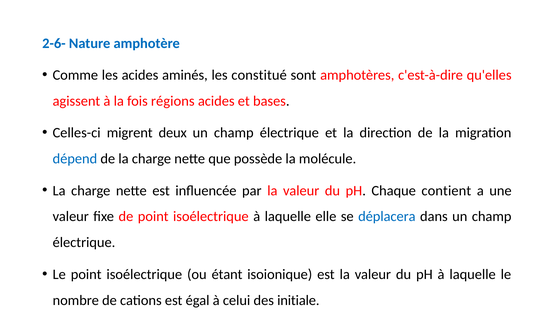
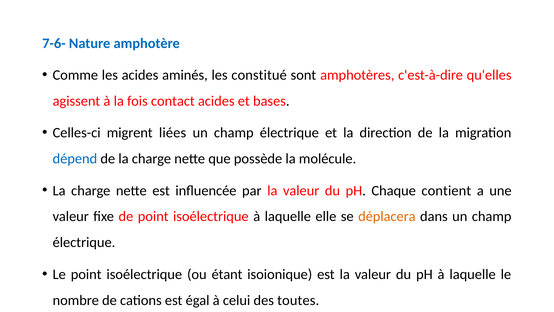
2-6-: 2-6- -> 7-6-
régions: régions -> contact
deux: deux -> liées
déplacera colour: blue -> orange
initiale: initiale -> toutes
